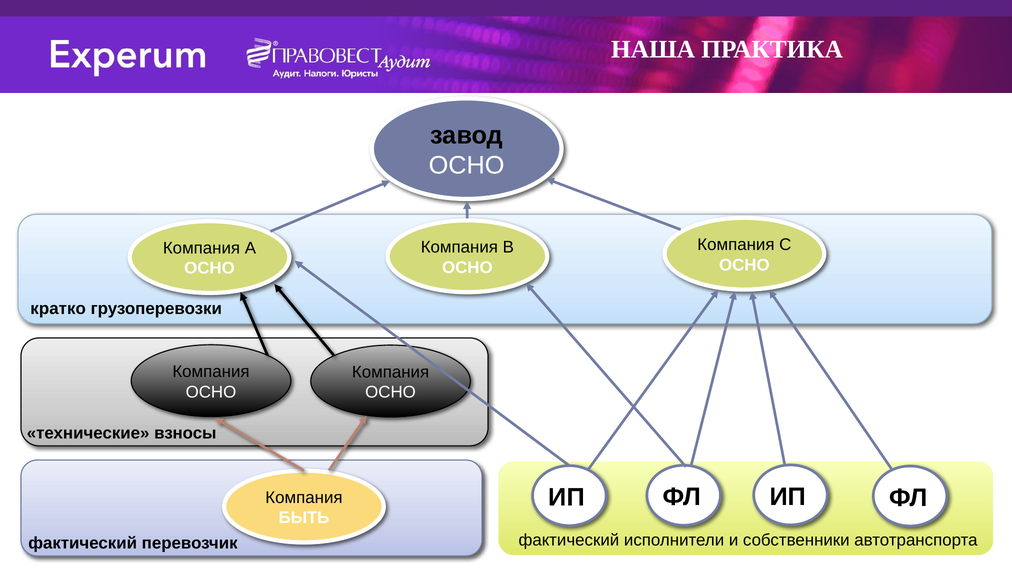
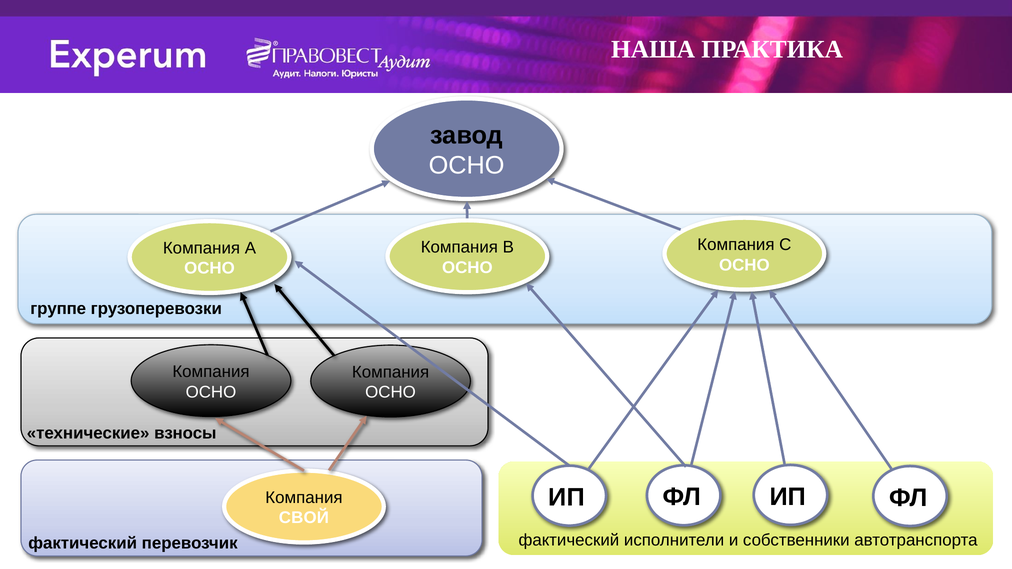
кратко: кратко -> группе
БЫТЬ: БЫТЬ -> СВОЙ
